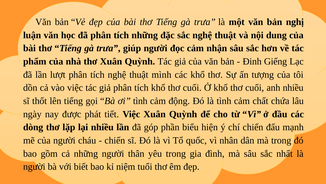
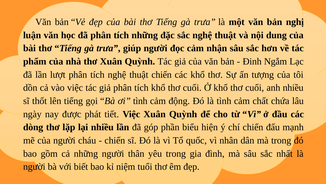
Giếng: Giếng -> Ngắm
thuật mình: mình -> chiến
